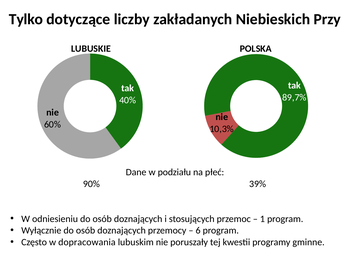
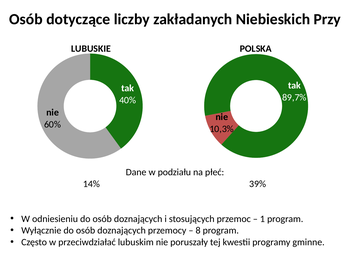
Tylko at (26, 19): Tylko -> Osób
90%: 90% -> 14%
6: 6 -> 8
dopracowania: dopracowania -> przeciwdziałać
